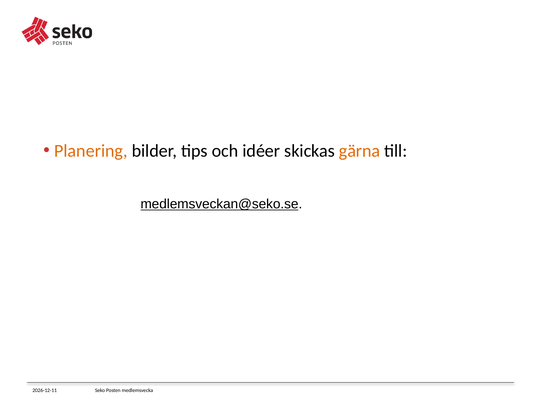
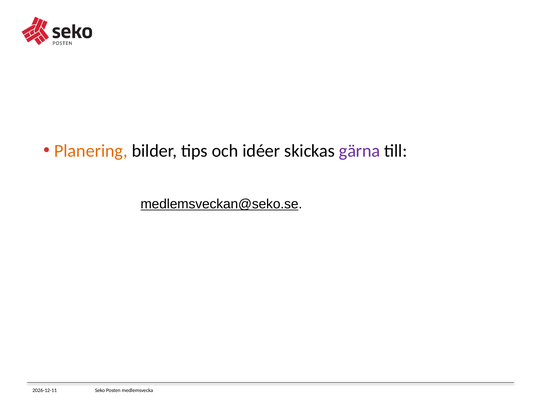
gärna colour: orange -> purple
